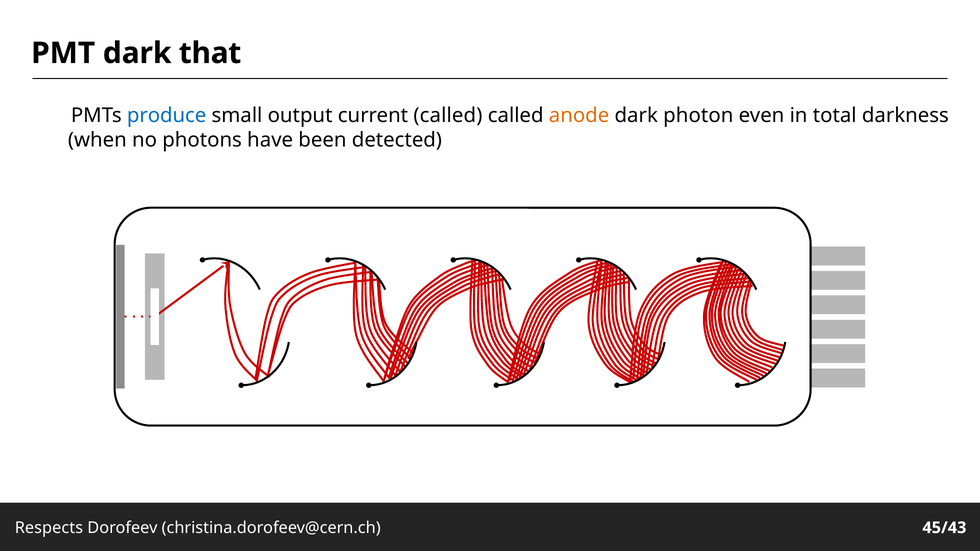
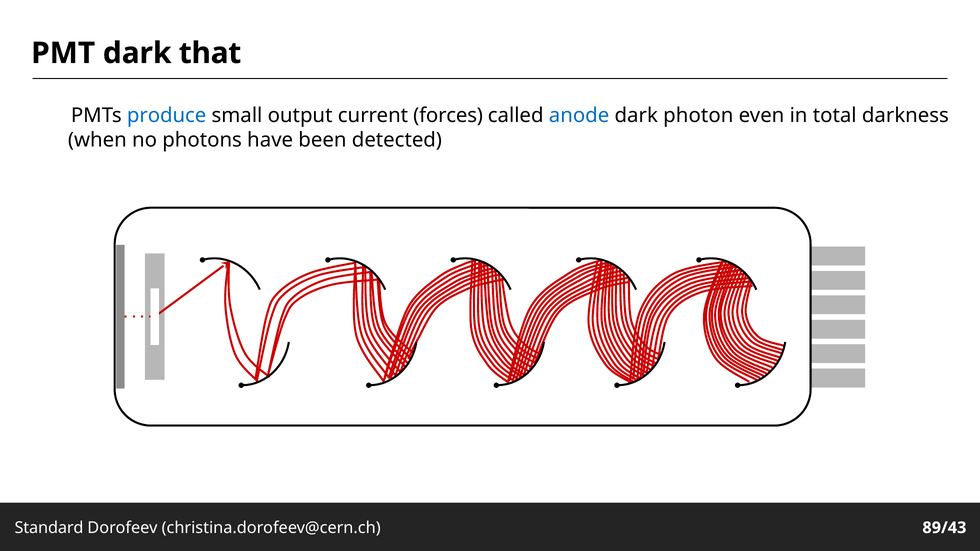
current called: called -> forces
anode colour: orange -> blue
Respects: Respects -> Standard
45/43: 45/43 -> 89/43
